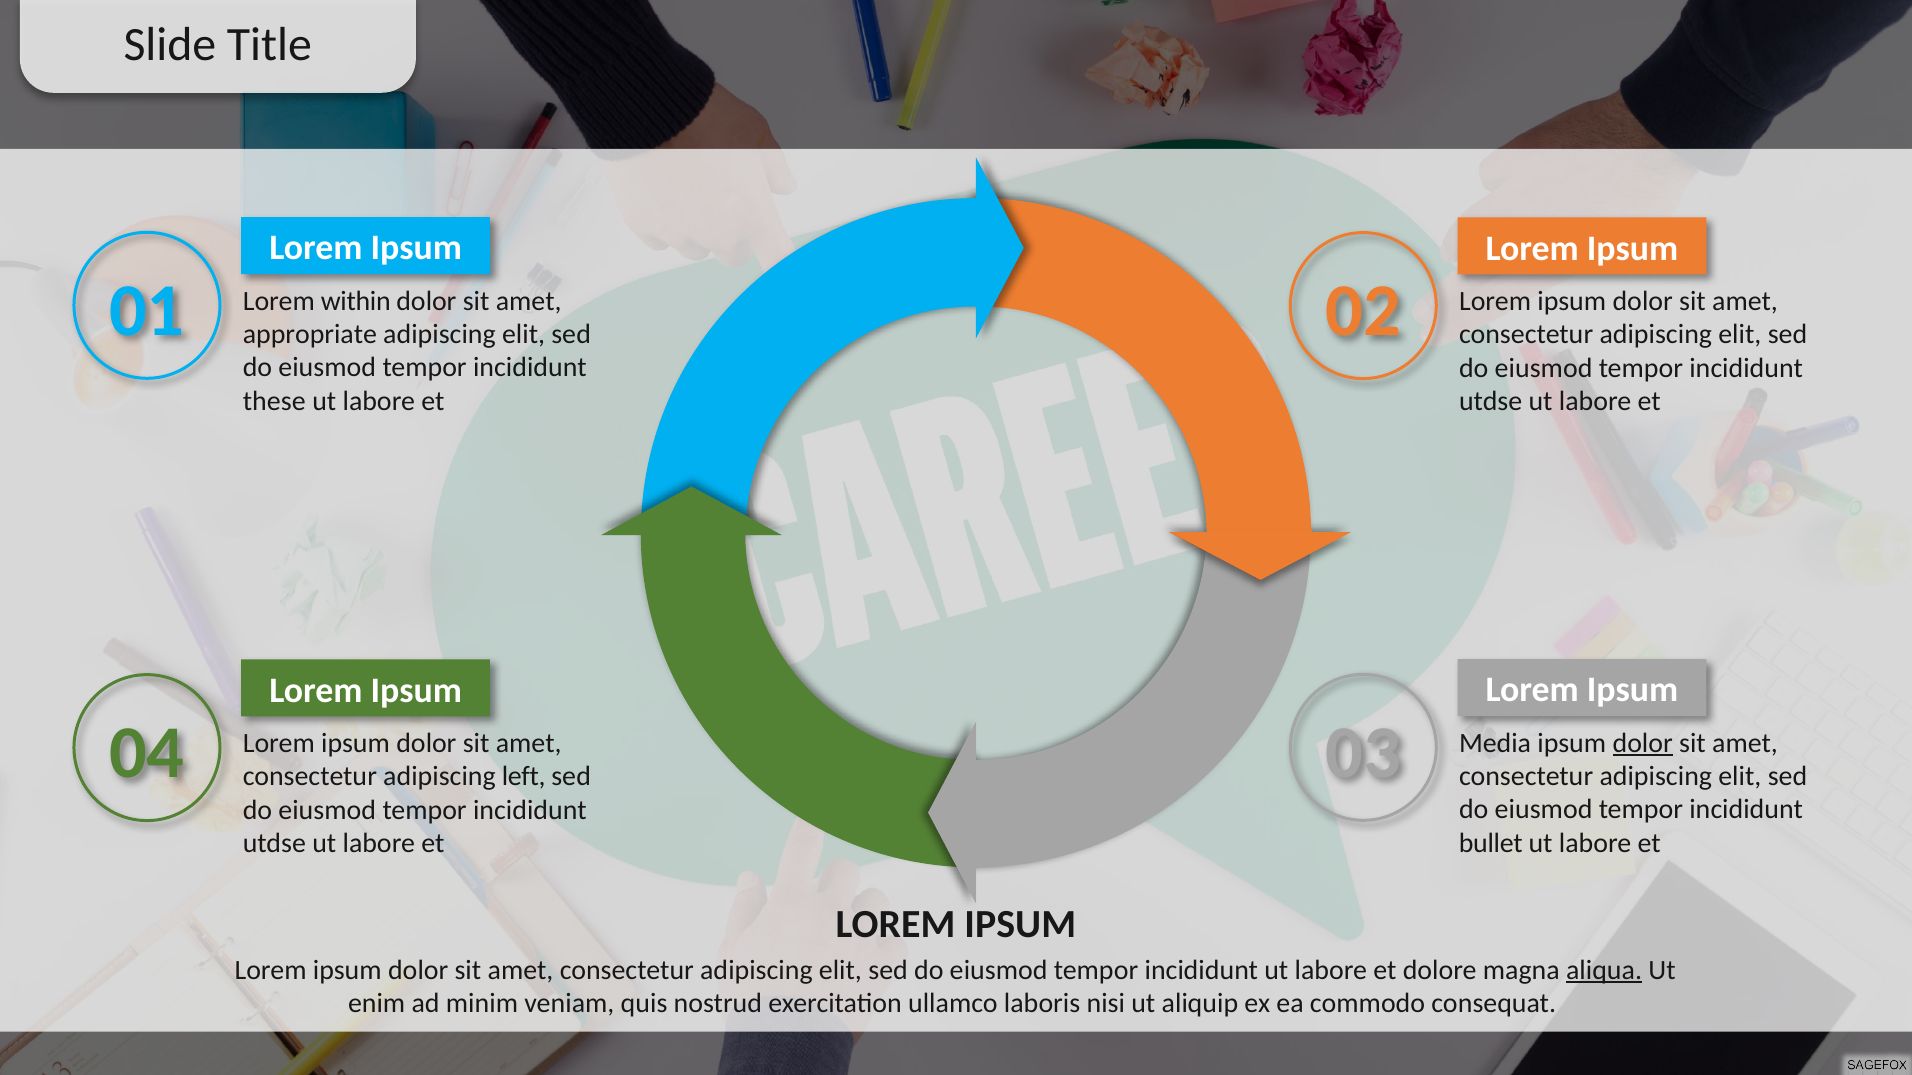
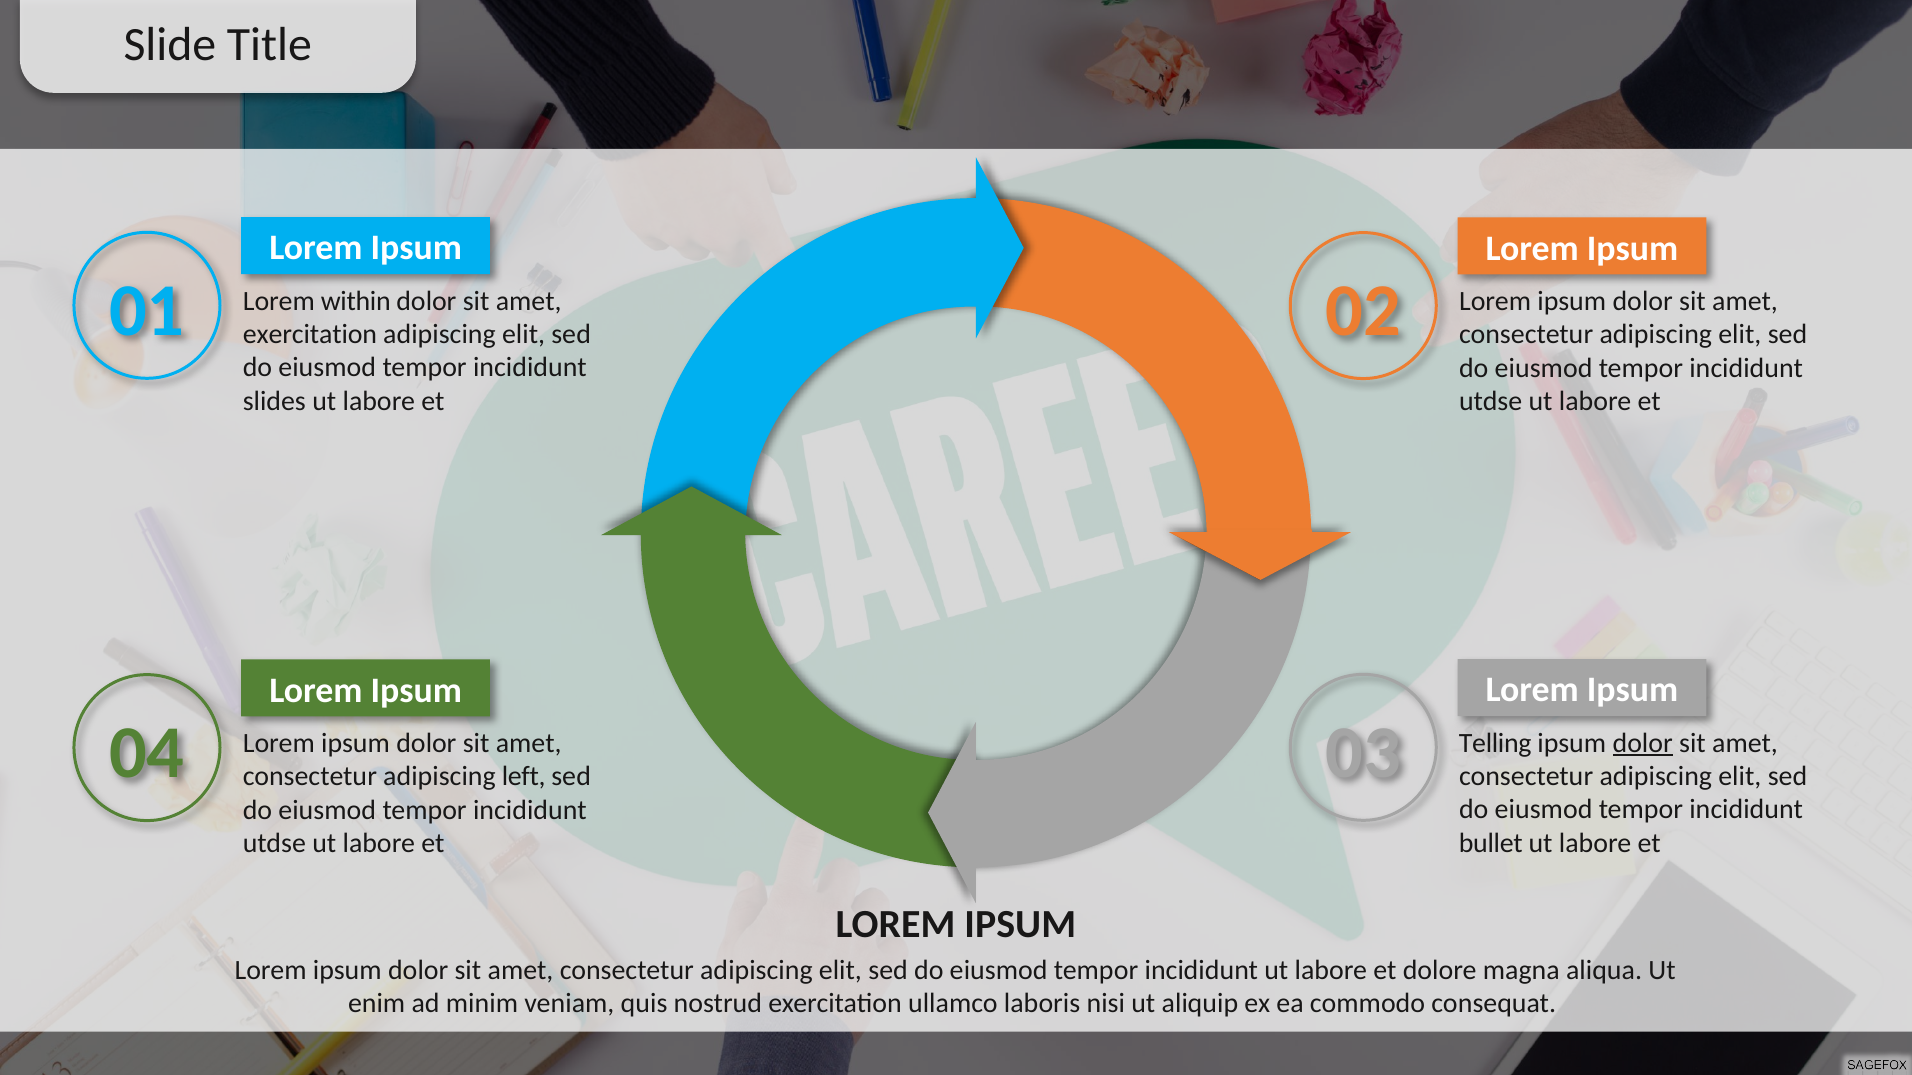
appropriate at (310, 334): appropriate -> exercitation
these: these -> slides
Media: Media -> Telling
aliqua underline: present -> none
